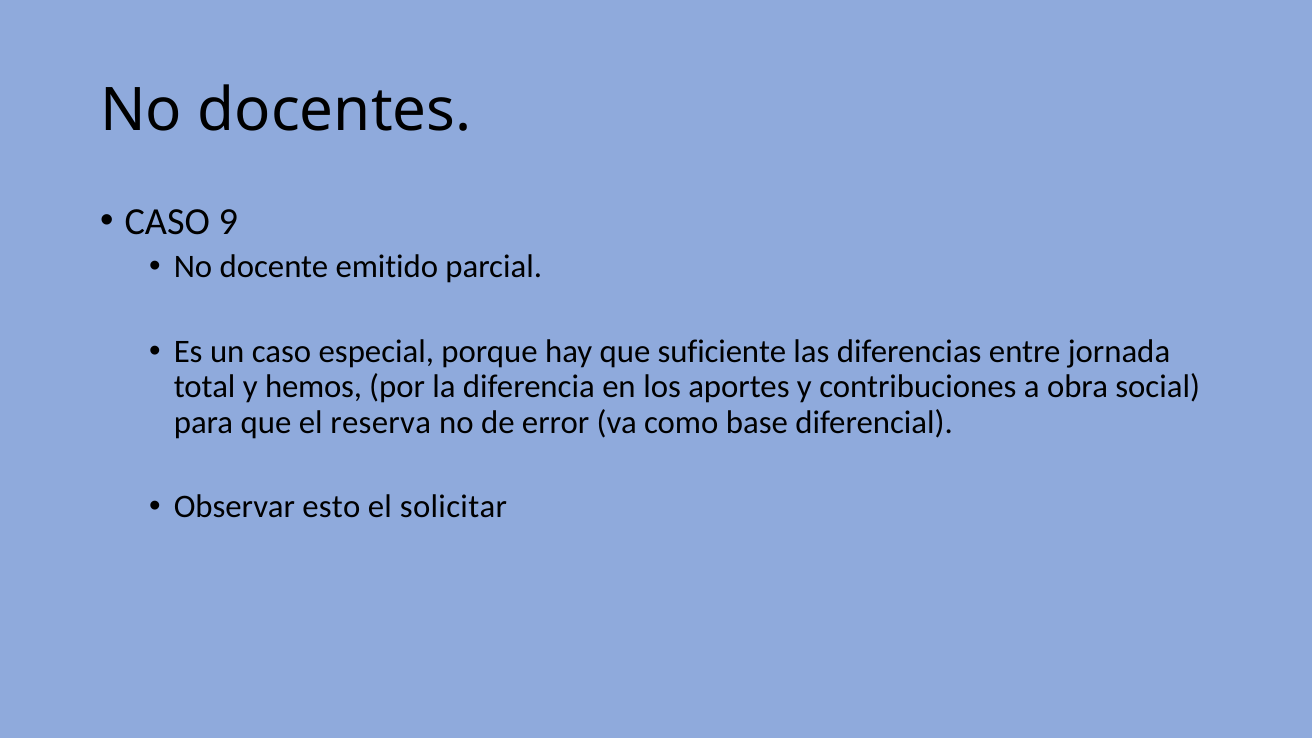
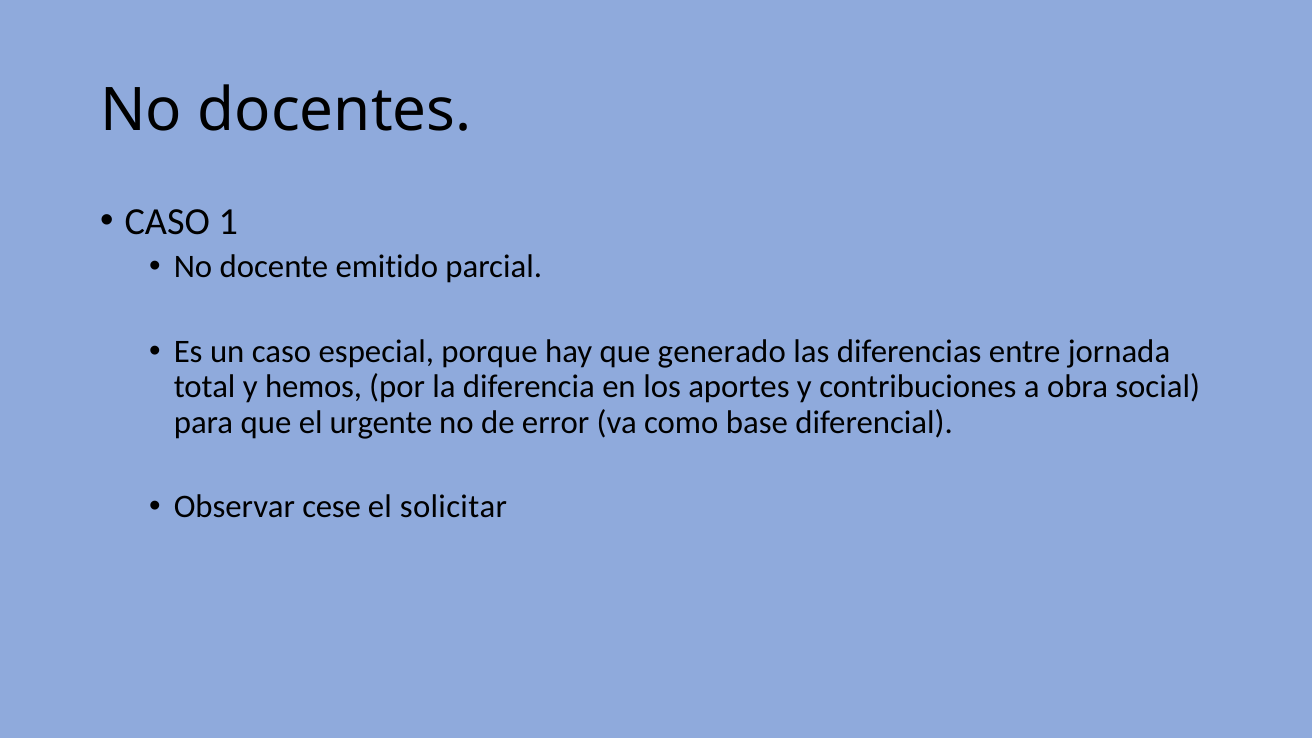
9: 9 -> 1
suficiente: suficiente -> generado
reserva: reserva -> urgente
esto: esto -> cese
